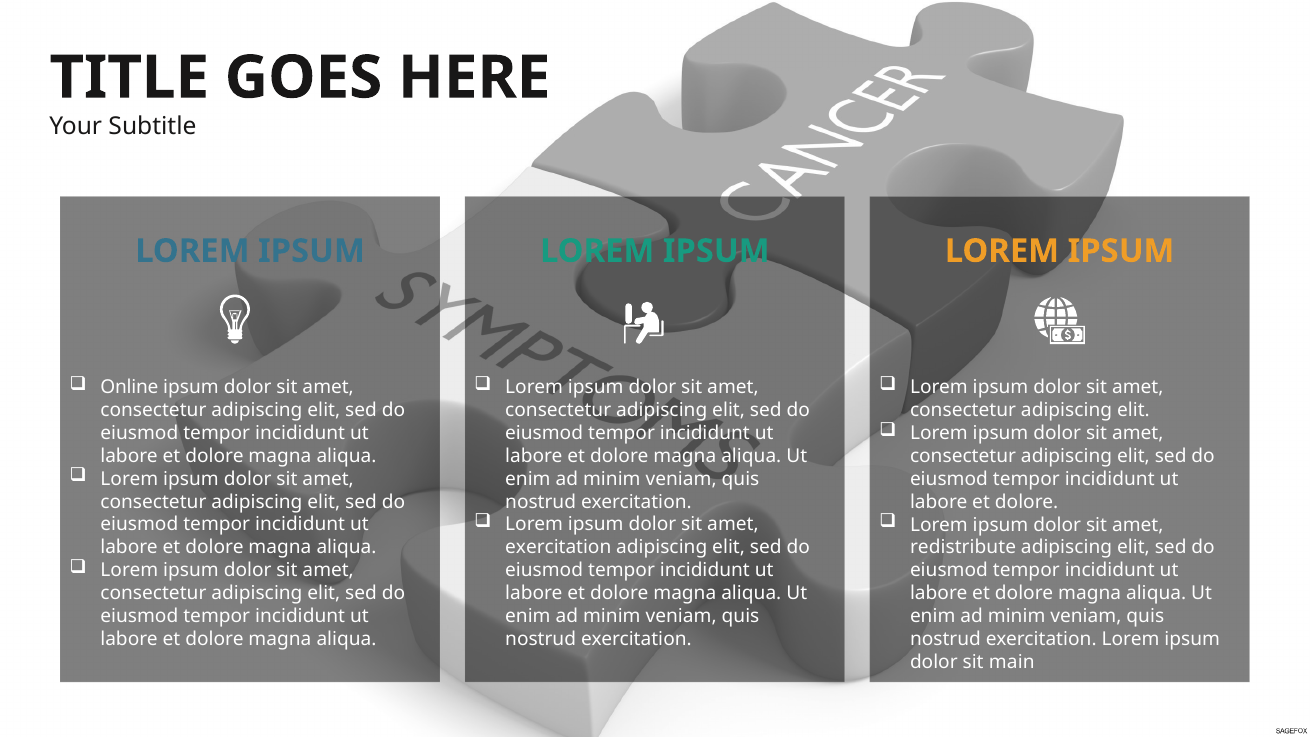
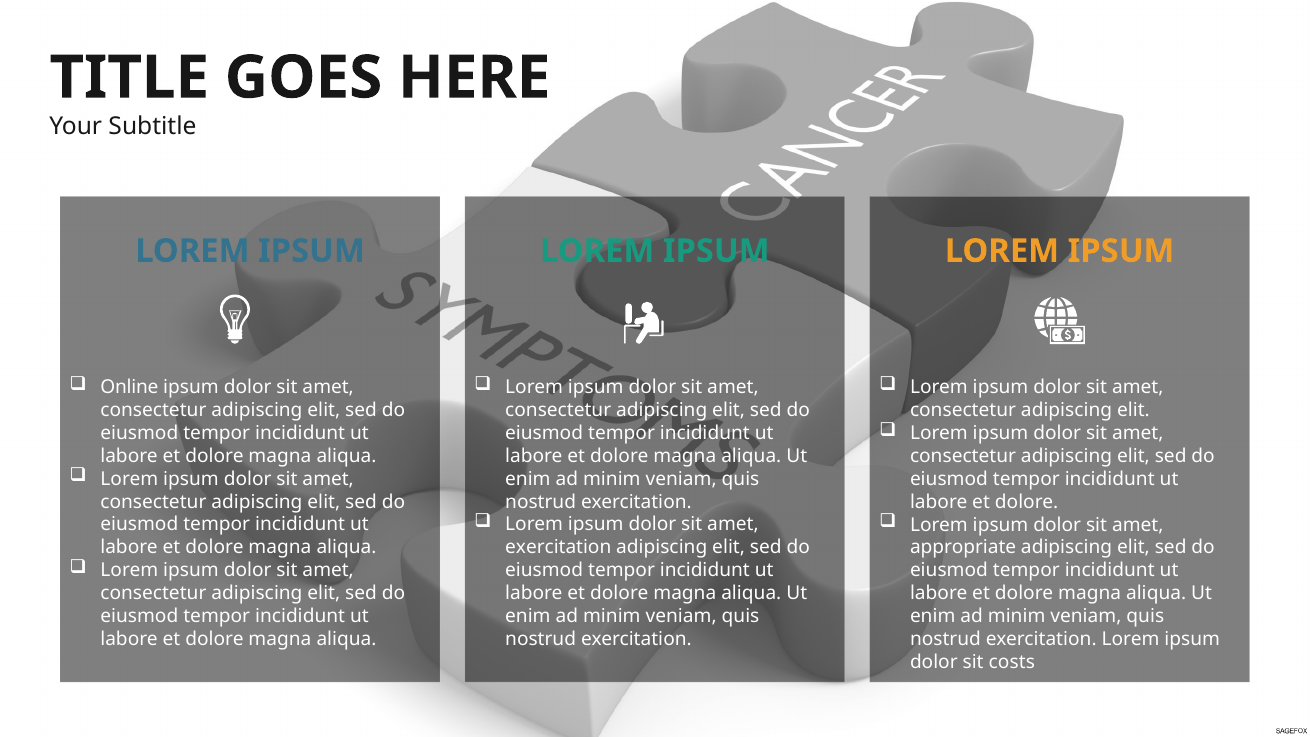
redistribute: redistribute -> appropriate
main: main -> costs
